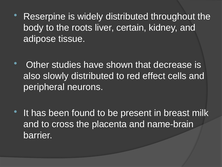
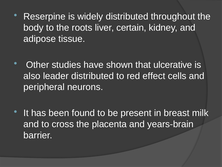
decrease: decrease -> ulcerative
slowly: slowly -> leader
name-brain: name-brain -> years-brain
